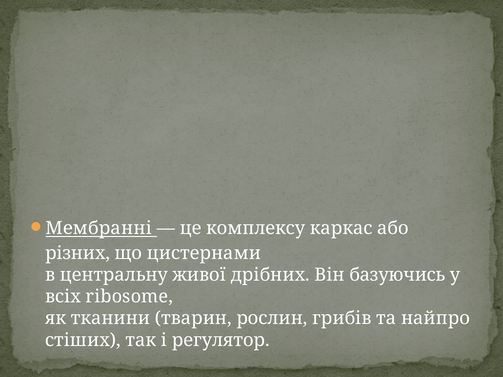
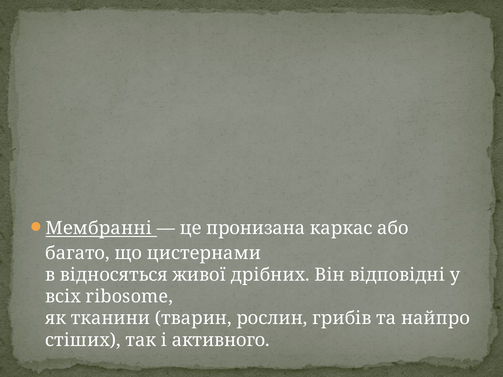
комплексу: комплексу -> пронизана
різних: різних -> багато
центральну: центральну -> відносяться
базуючись: базуючись -> відповідні
регулятор: регулятор -> активного
